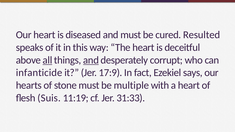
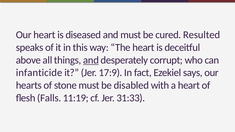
all underline: present -> none
multiple: multiple -> disabled
Suis: Suis -> Falls
